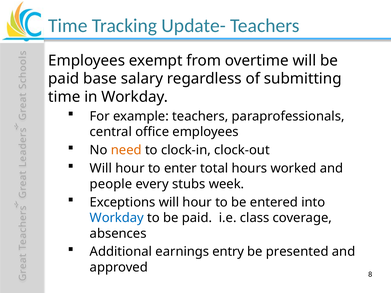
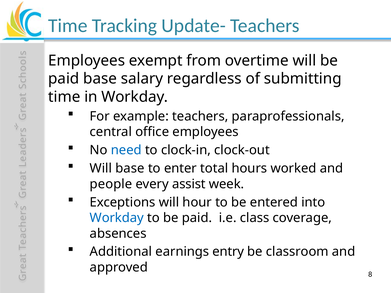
need colour: orange -> blue
hour at (130, 169): hour -> base
stubs: stubs -> assist
presented: presented -> classroom
